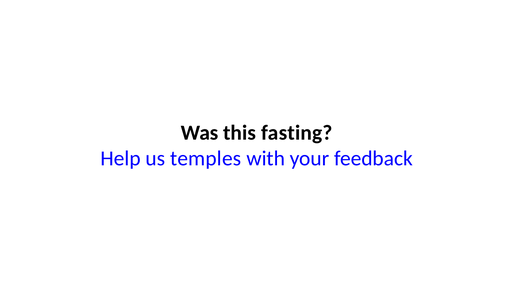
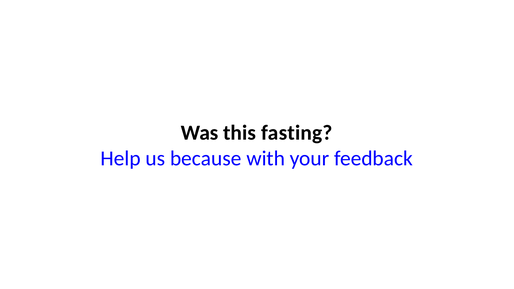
temples: temples -> because
